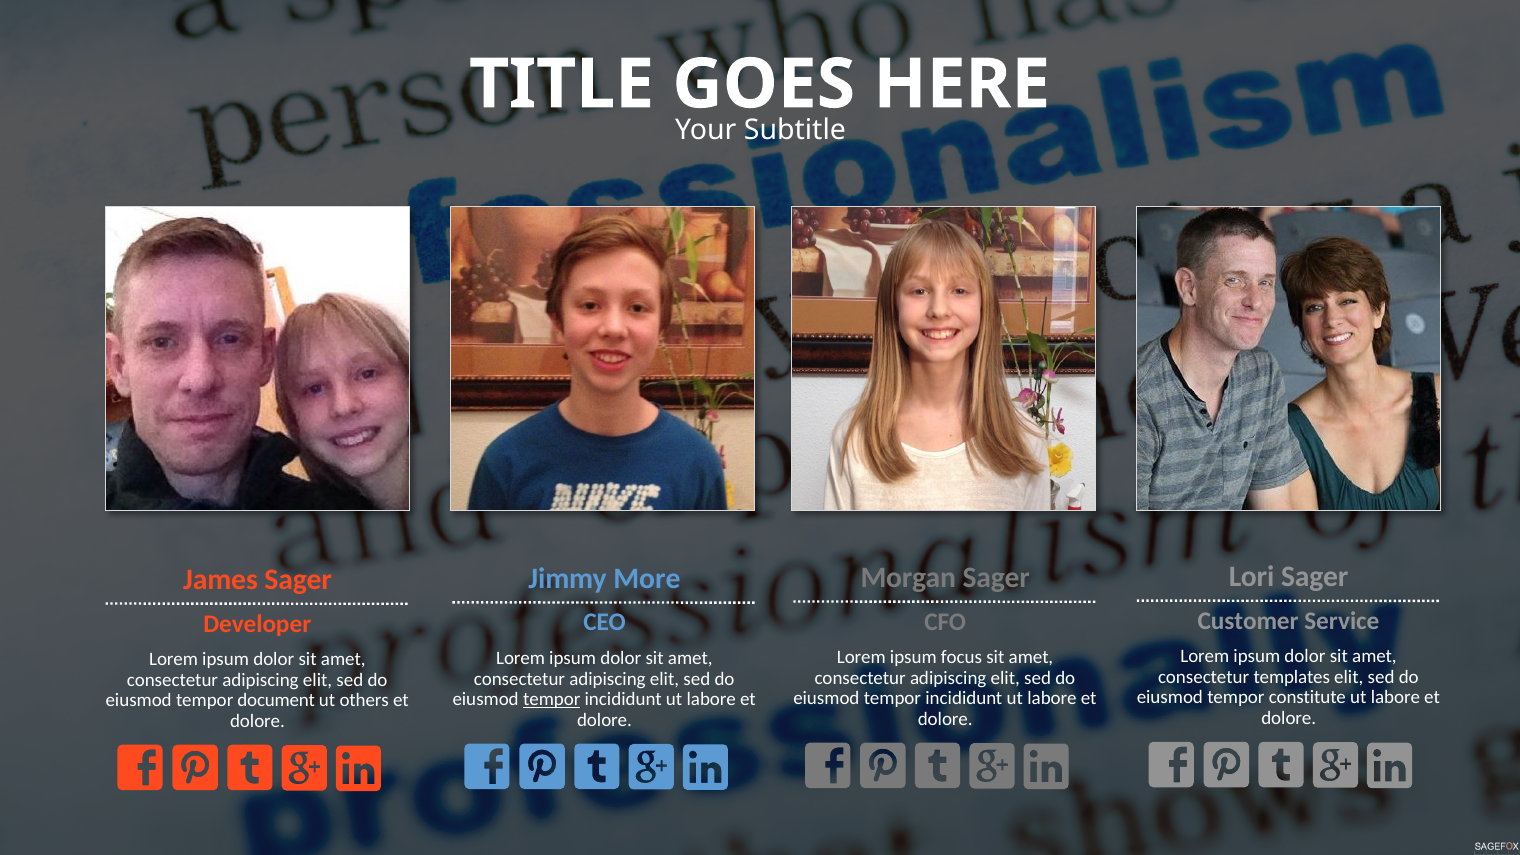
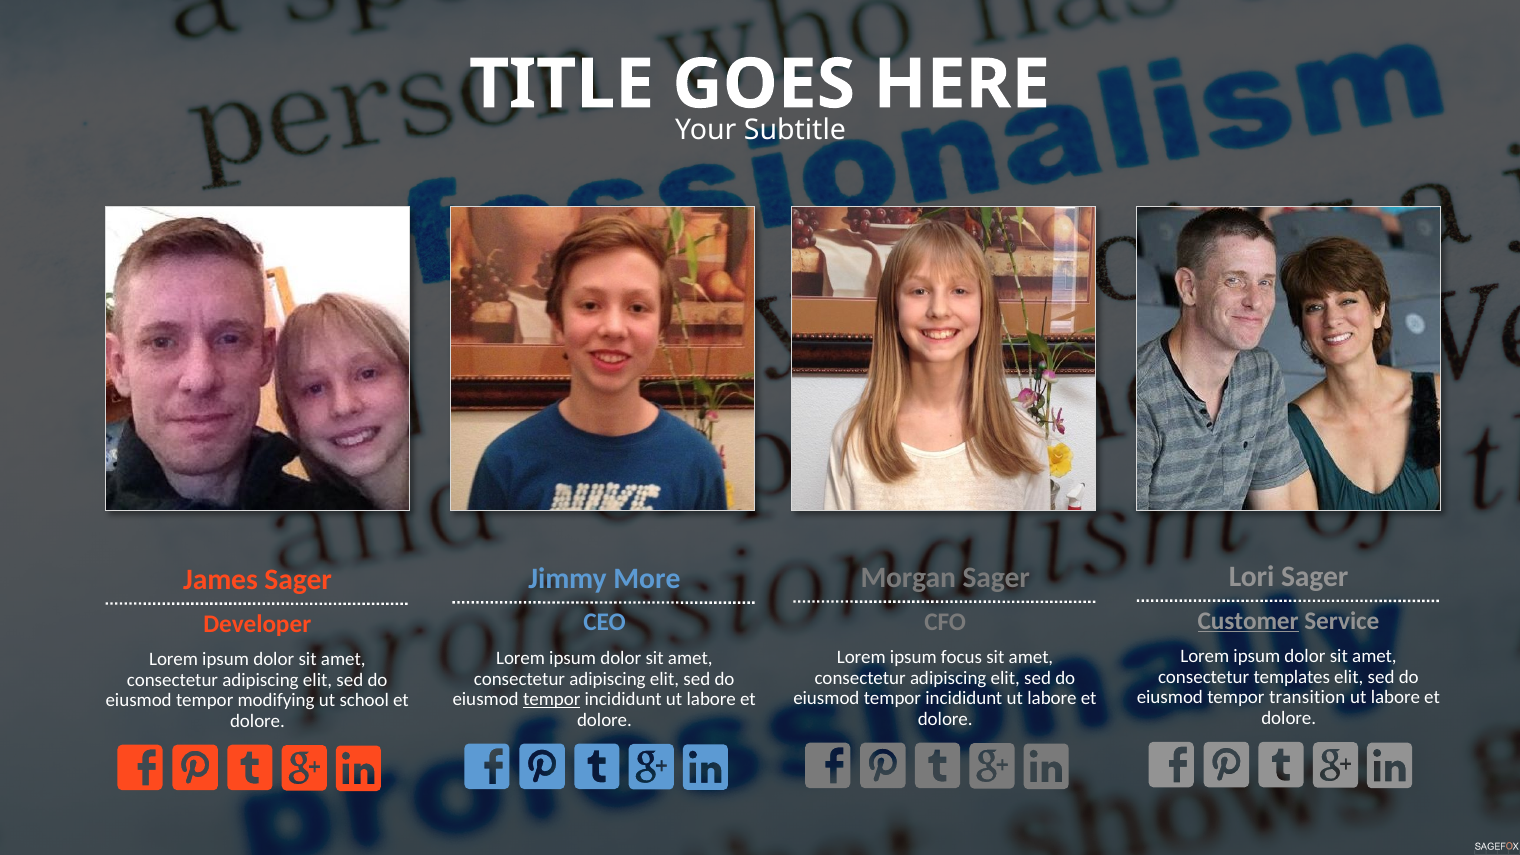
Customer underline: none -> present
constitute: constitute -> transition
document: document -> modifying
others: others -> school
